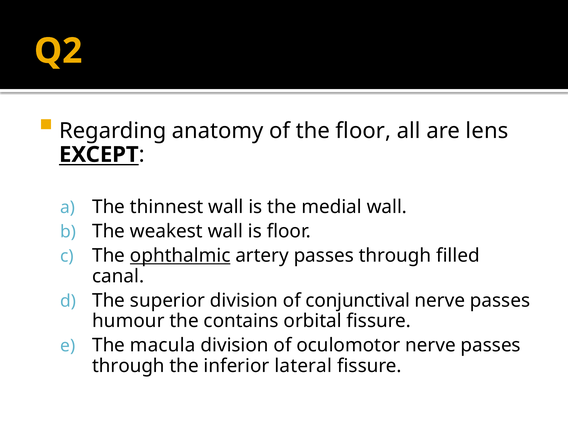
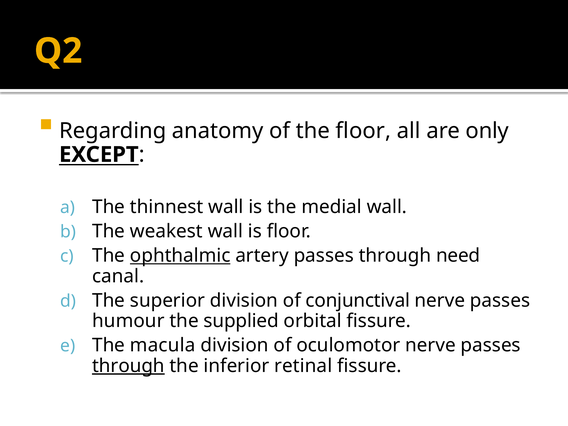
lens: lens -> only
filled: filled -> need
contains: contains -> supplied
through at (128, 366) underline: none -> present
lateral: lateral -> retinal
